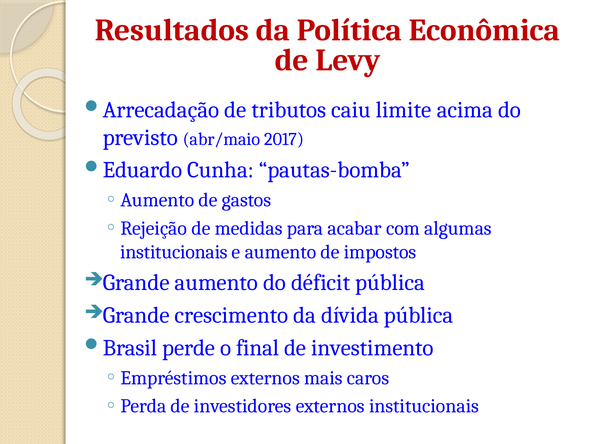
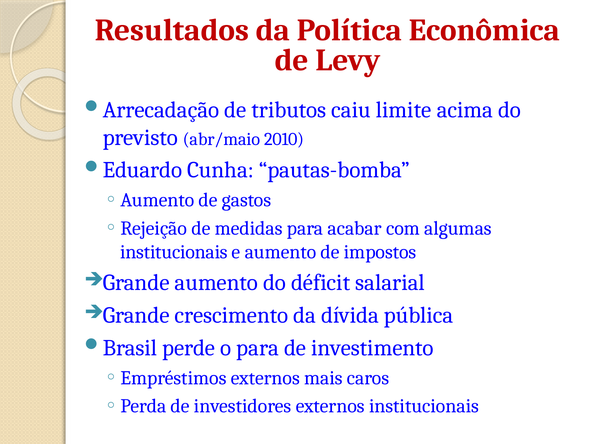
2017: 2017 -> 2010
déficit pública: pública -> salarial
o final: final -> para
